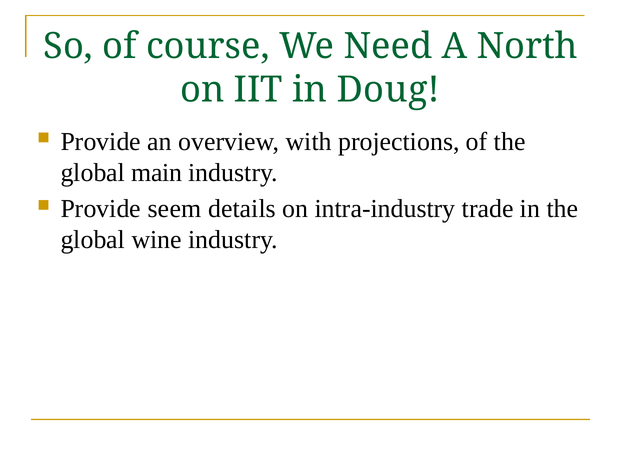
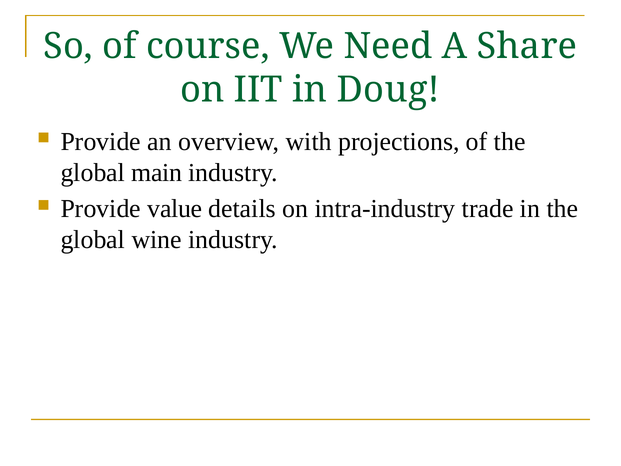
North: North -> Share
seem: seem -> value
